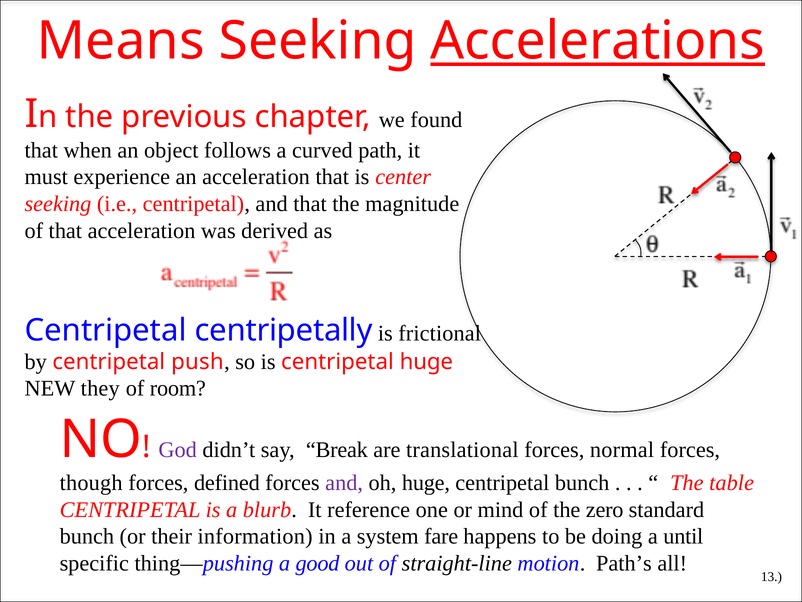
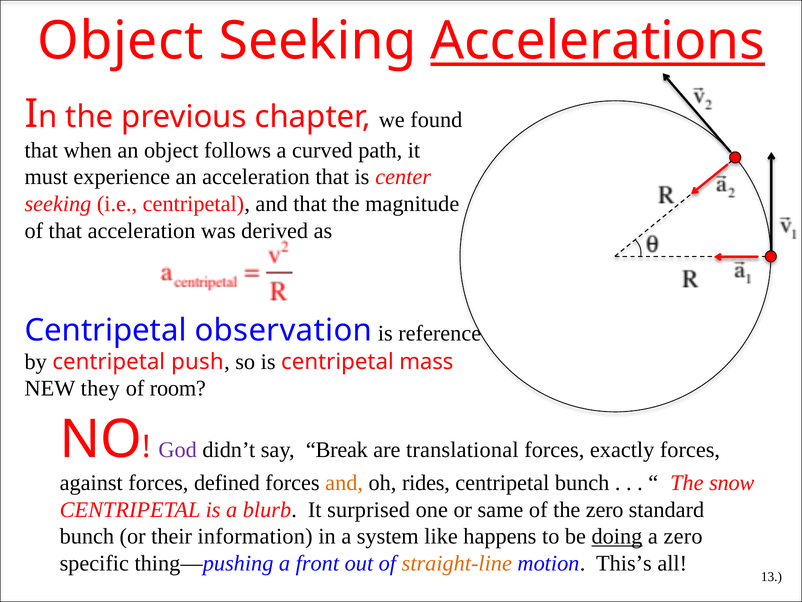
Means at (121, 41): Means -> Object
centripetally: centripetally -> observation
frictional: frictional -> reference
centripetal huge: huge -> mass
normal: normal -> exactly
though: though -> against
and at (344, 482) colour: purple -> orange
oh huge: huge -> rides
table: table -> snow
reference: reference -> surprised
mind: mind -> same
fare: fare -> like
doing underline: none -> present
a until: until -> zero
good: good -> front
straight-line colour: black -> orange
Path’s: Path’s -> This’s
